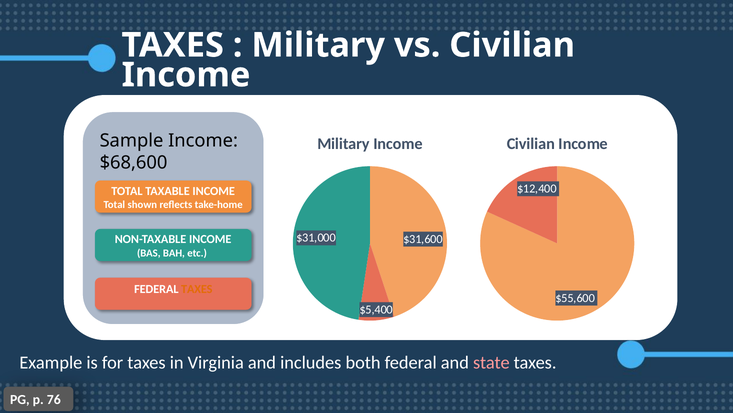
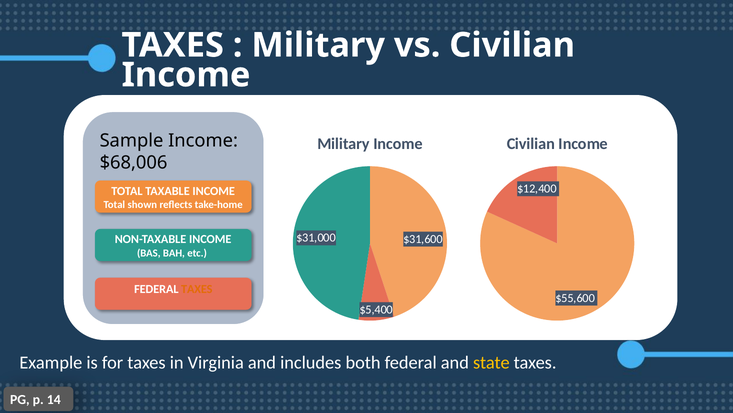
$68,600: $68,600 -> $68,006
state colour: pink -> yellow
76: 76 -> 14
